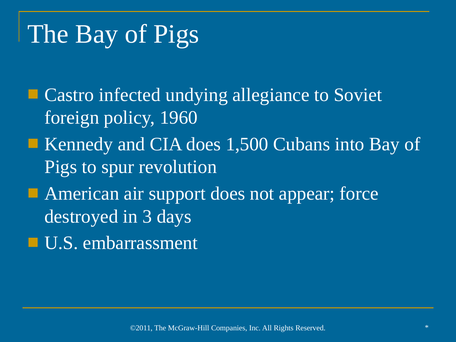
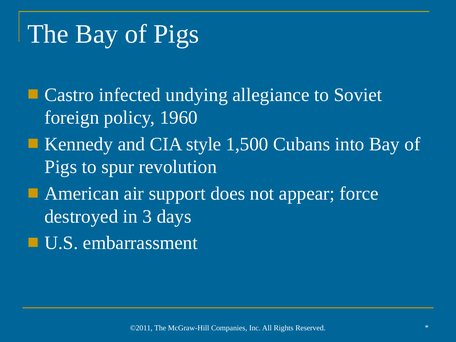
CIA does: does -> style
